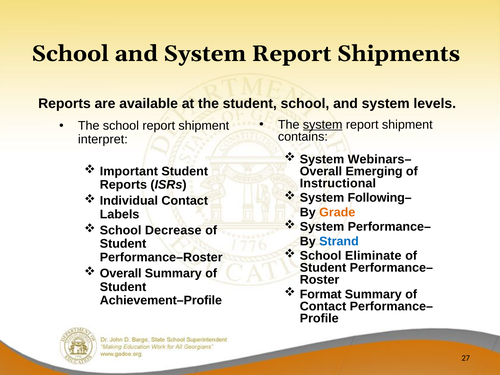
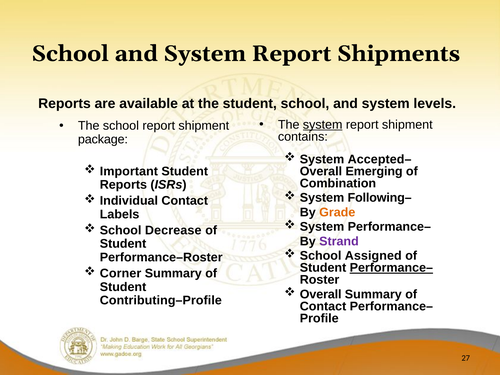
interpret: interpret -> package
Webinars–: Webinars– -> Accepted–
Instructional: Instructional -> Combination
Strand colour: blue -> purple
Eliminate: Eliminate -> Assigned
Performance– at (391, 268) underline: none -> present
Overall at (121, 273): Overall -> Corner
Format at (321, 294): Format -> Overall
Achievement–Profile: Achievement–Profile -> Contributing–Profile
